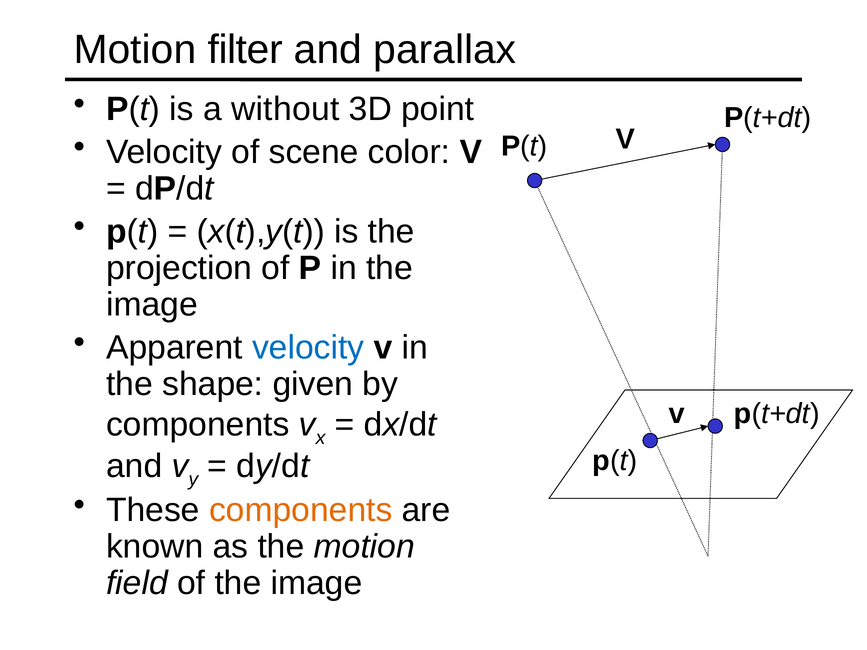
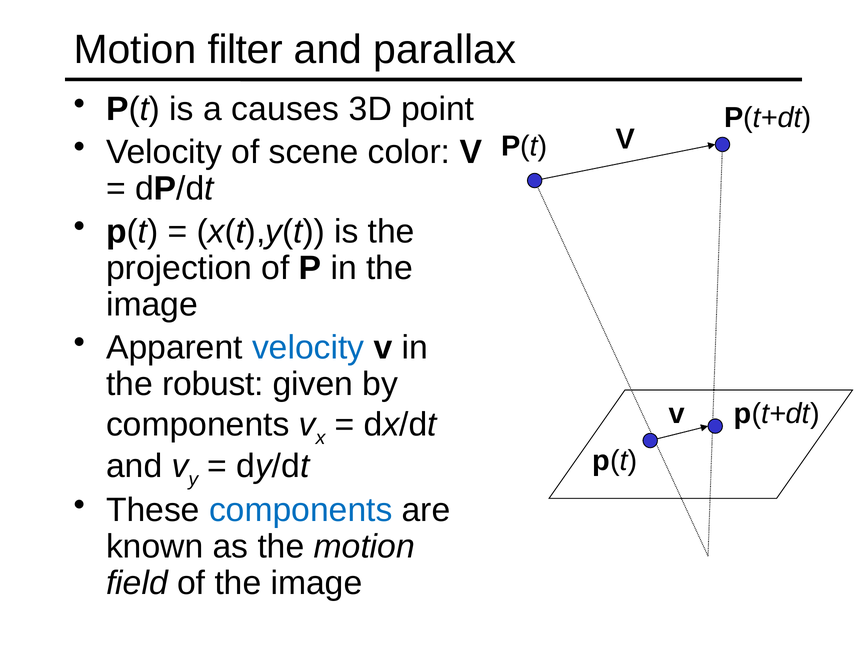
without: without -> causes
shape: shape -> robust
components at (301, 510) colour: orange -> blue
